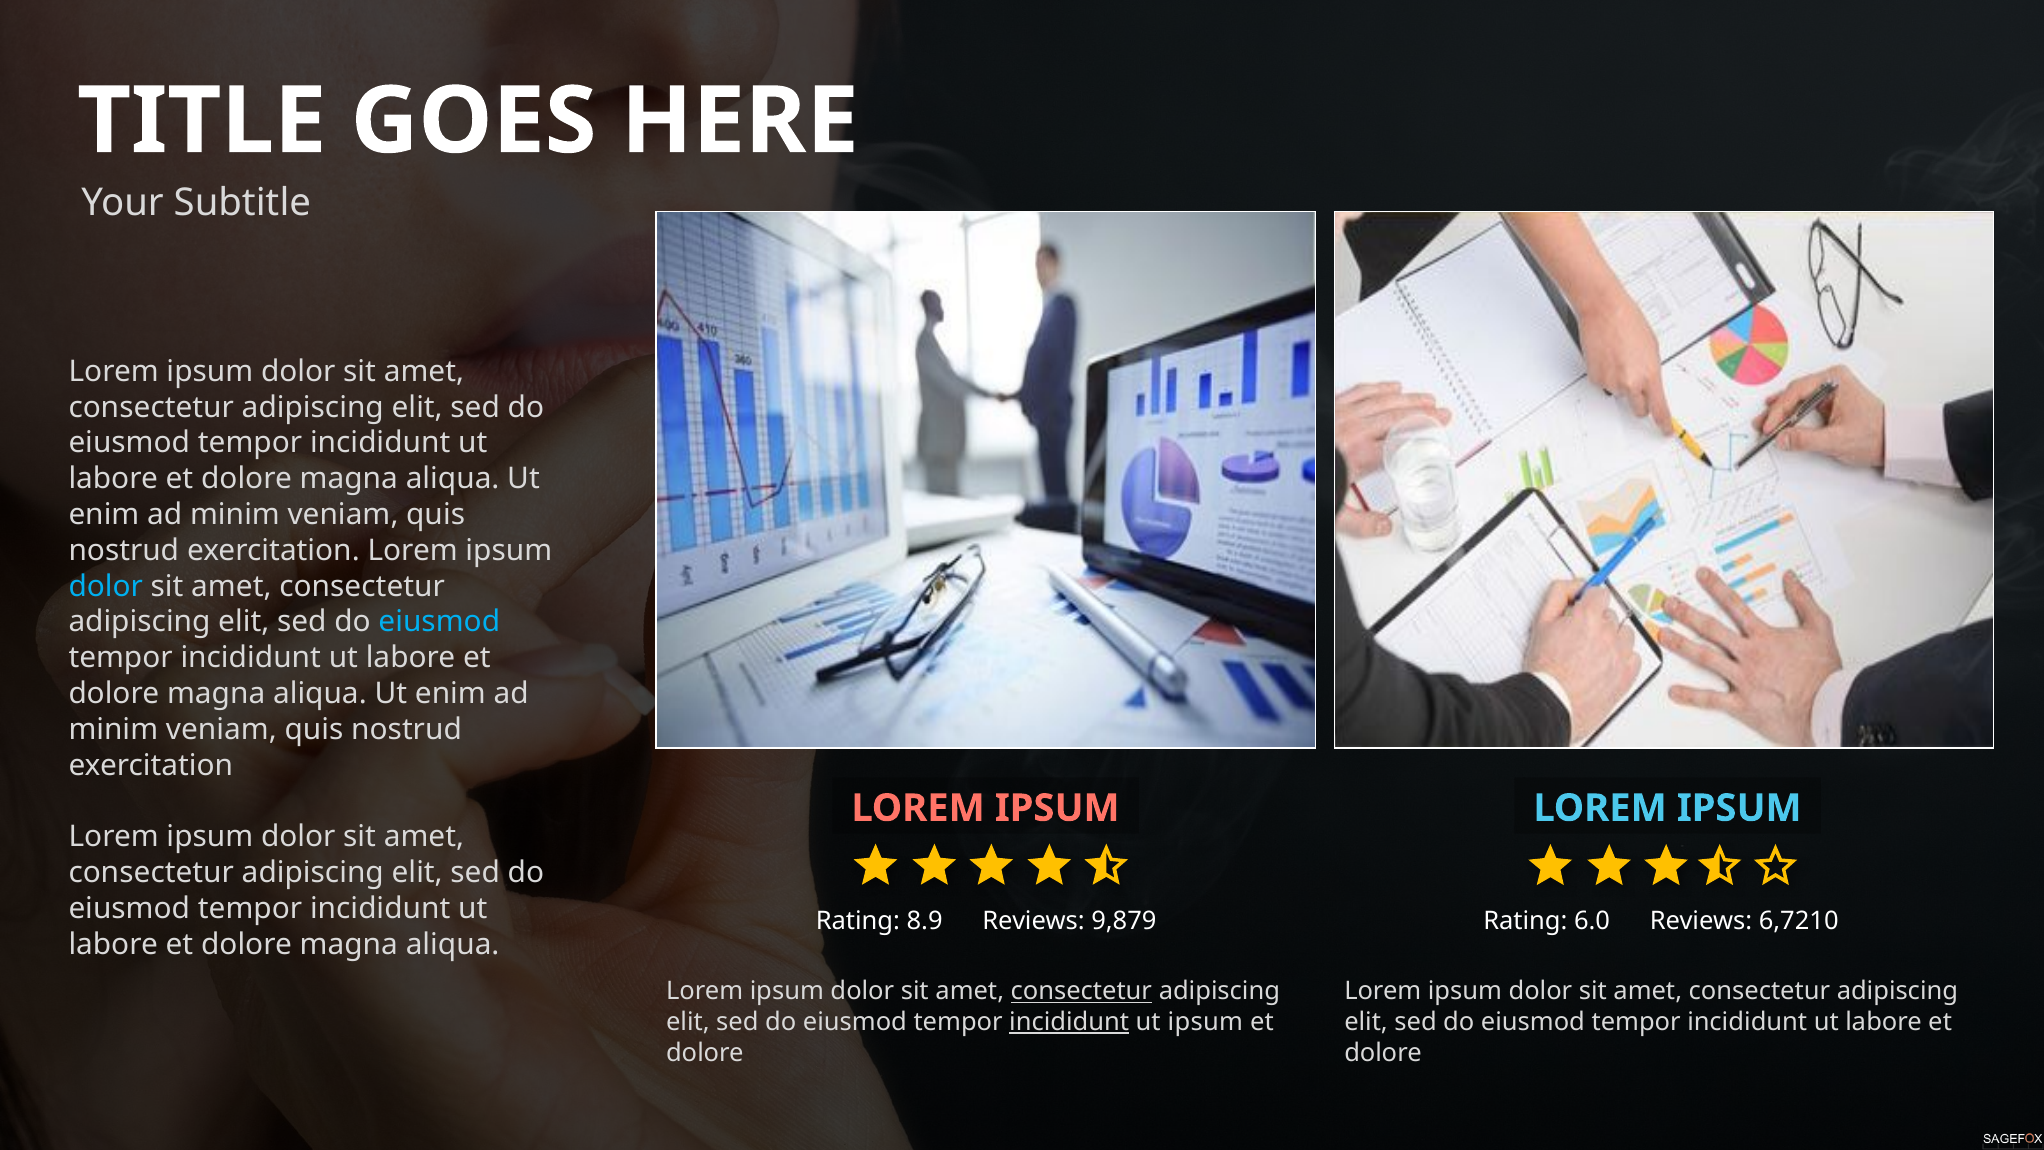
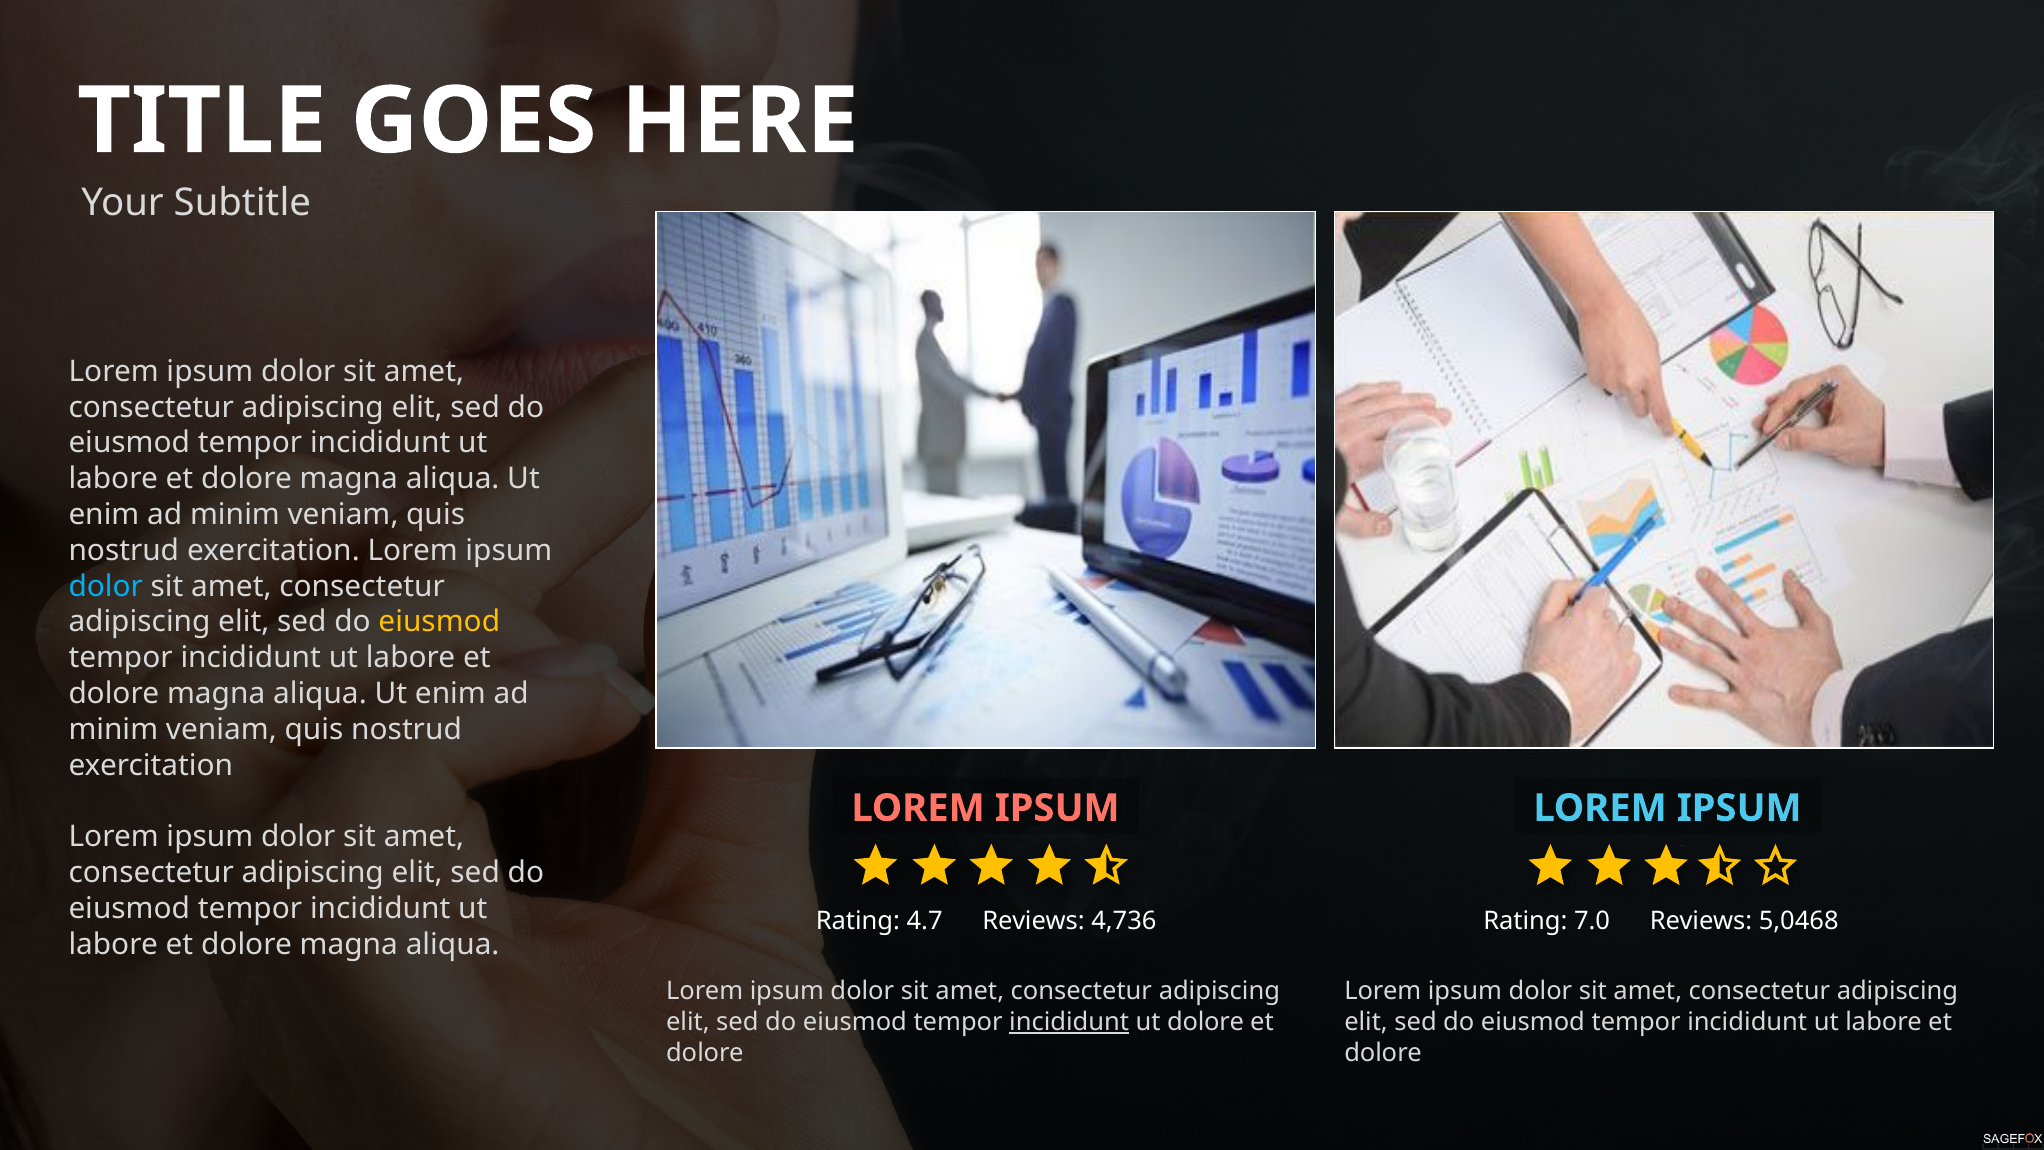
eiusmod at (439, 622) colour: light blue -> yellow
8.9: 8.9 -> 4.7
9,879: 9,879 -> 4,736
6.0: 6.0 -> 7.0
6,7210: 6,7210 -> 5,0468
consectetur at (1081, 991) underline: present -> none
ut ipsum: ipsum -> dolore
